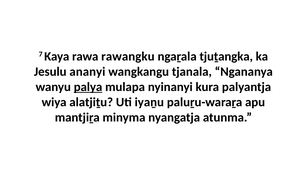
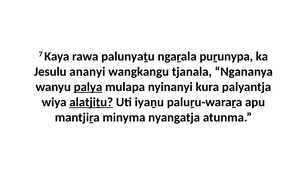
rawangku: rawangku -> palunyaṯu
tjuṯangka: tjuṯangka -> puṟunypa
alatjiṯu underline: none -> present
